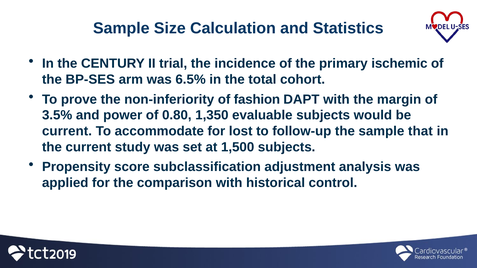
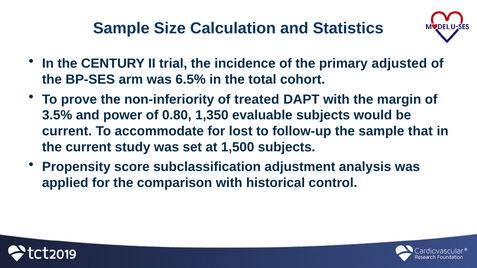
ischemic: ischemic -> adjusted
fashion: fashion -> treated
